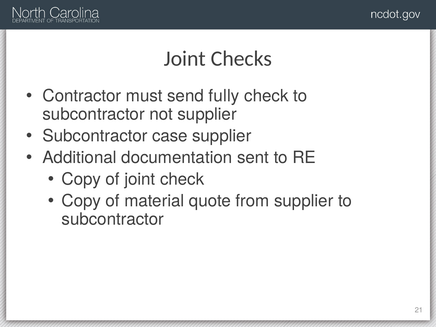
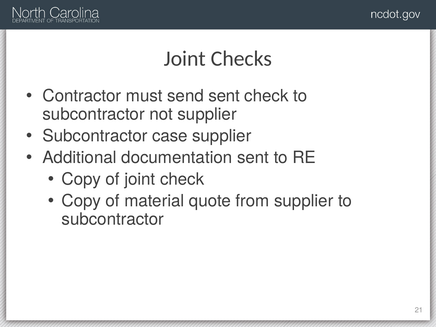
send fully: fully -> sent
